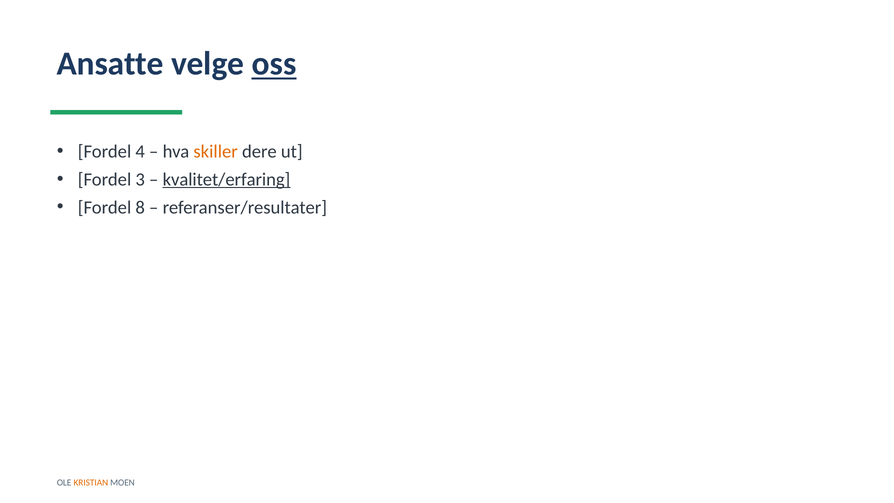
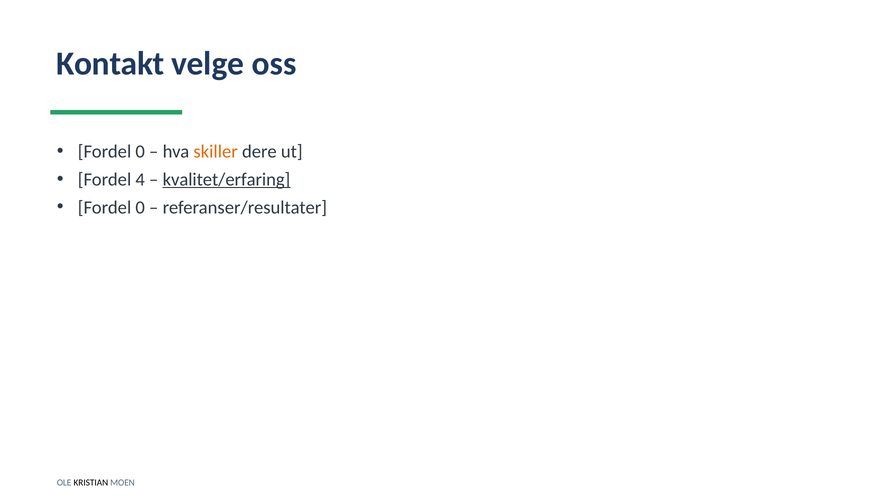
Ansatte: Ansatte -> Kontakt
oss underline: present -> none
4 at (140, 151): 4 -> 0
3: 3 -> 4
8 at (140, 207): 8 -> 0
KRISTIAN colour: orange -> black
